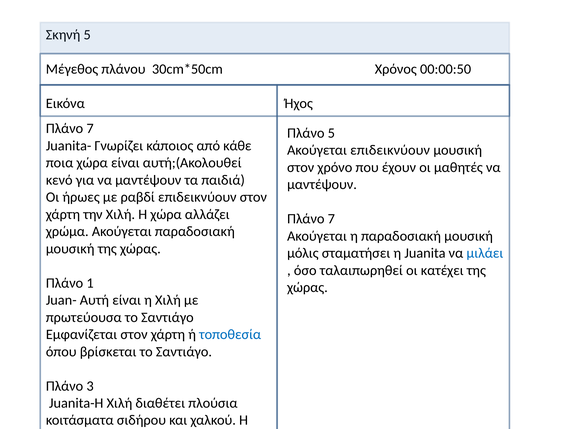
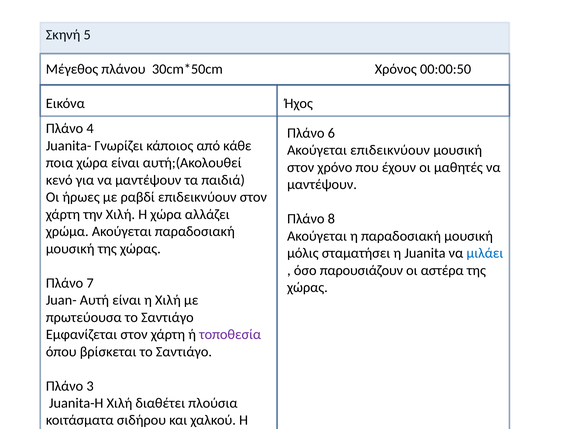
7 at (90, 129): 7 -> 4
Πλάνο 5: 5 -> 6
7 at (331, 219): 7 -> 8
όσο ταλαιπωρηθεί: ταλαιπωρηθεί -> παρουσιάζουν
κατέχει: κατέχει -> αστέρα
1: 1 -> 7
τοποθεσία colour: blue -> purple
